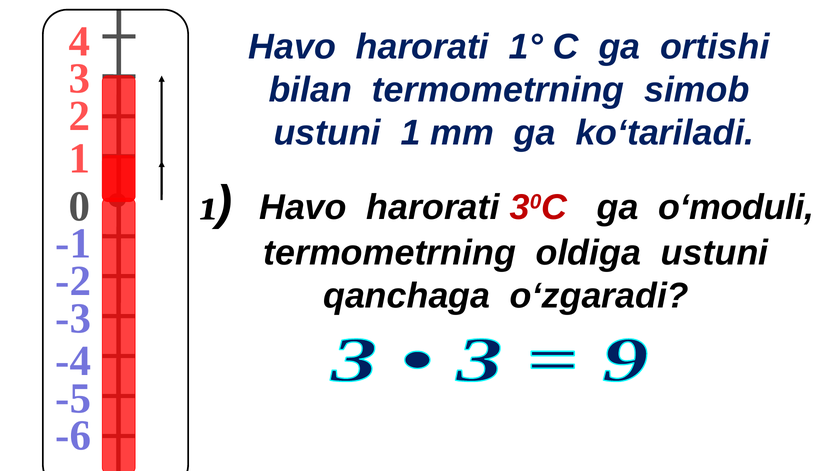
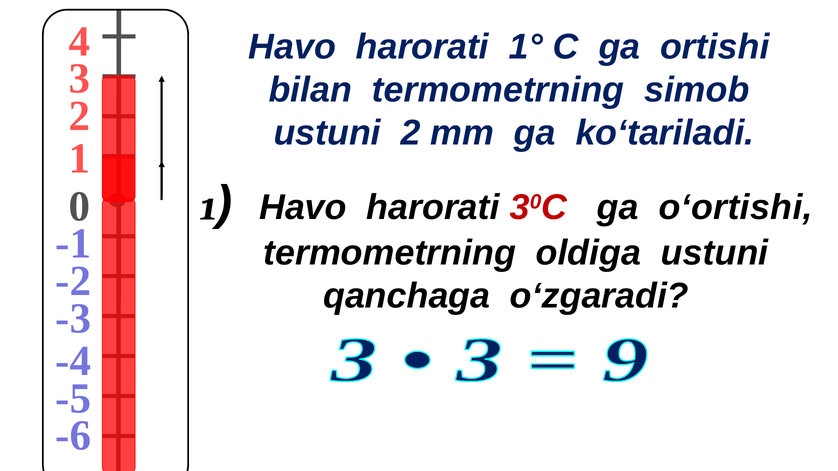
ustuni 1: 1 -> 2
o‘moduli: o‘moduli -> o‘ortishi
